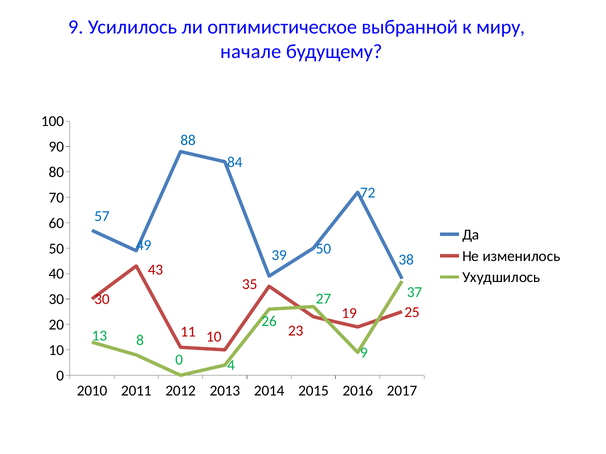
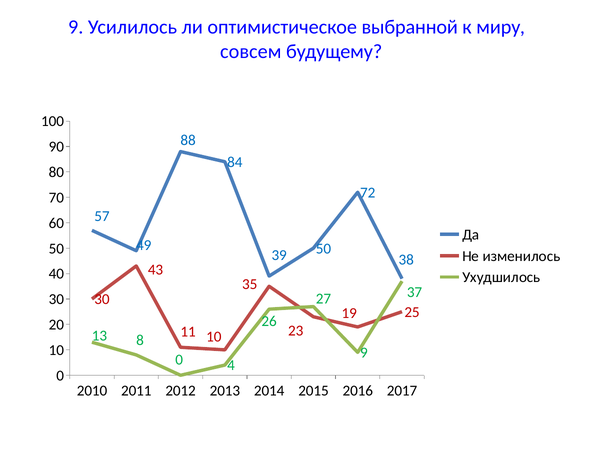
начале: начале -> совсем
